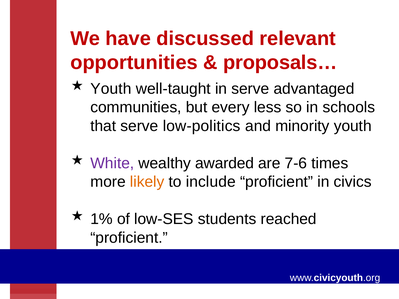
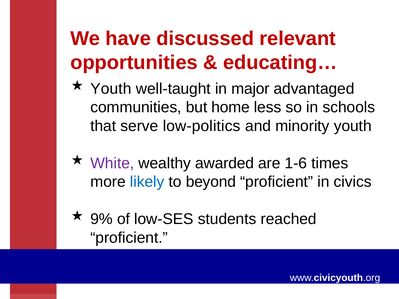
proposals…: proposals… -> educating…
in serve: serve -> major
every: every -> home
7-6: 7-6 -> 1-6
likely colour: orange -> blue
include: include -> beyond
1%: 1% -> 9%
